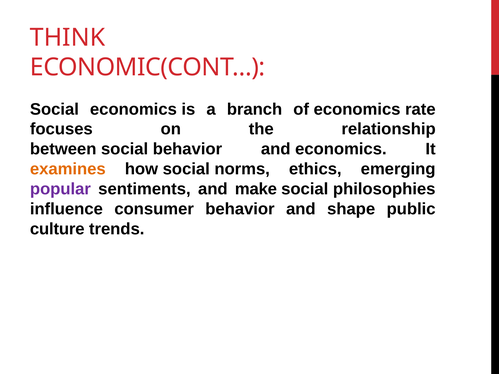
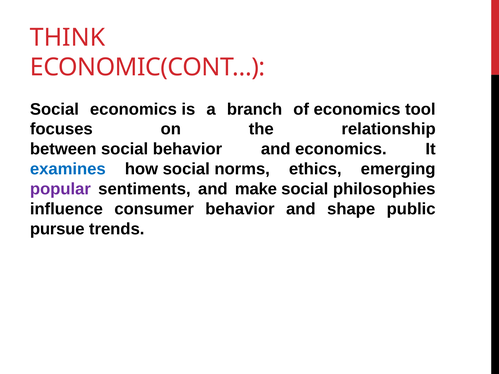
rate: rate -> tool
examines colour: orange -> blue
culture: culture -> pursue
